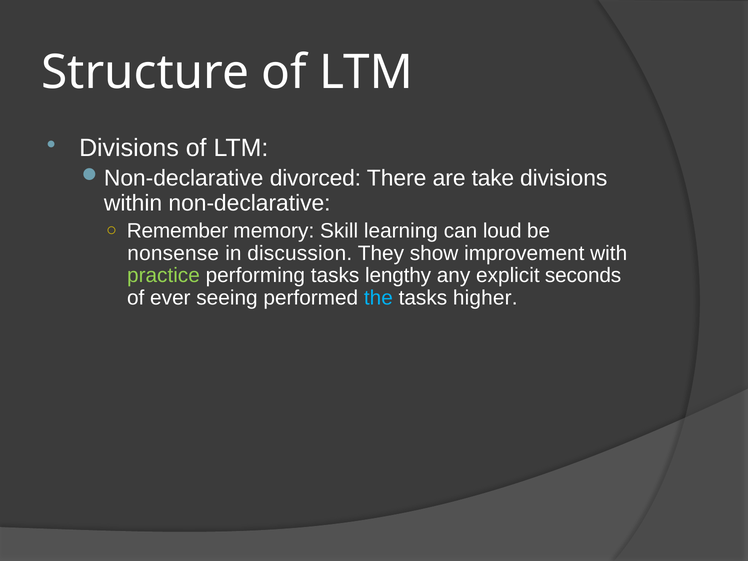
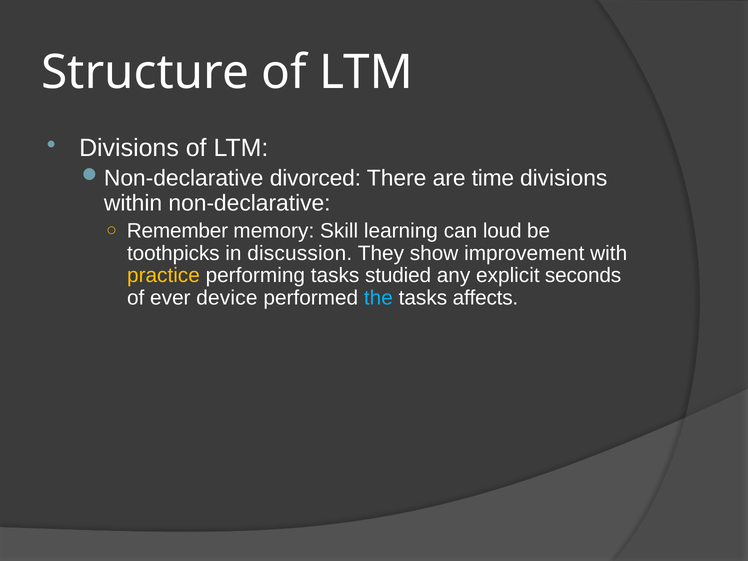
take: take -> time
nonsense: nonsense -> toothpicks
practice colour: light green -> yellow
lengthy: lengthy -> studied
seeing: seeing -> device
higher: higher -> affects
